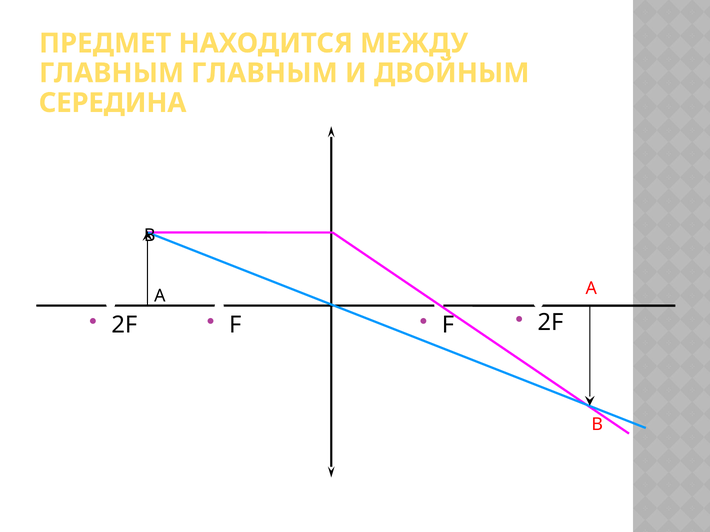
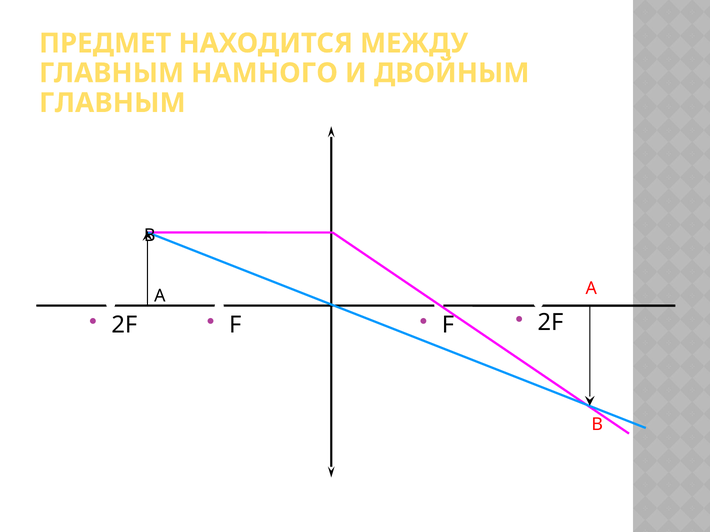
ГЛАВНЫМ ГЛАВНЫМ: ГЛАВНЫМ -> НАМНОГО
СЕРЕДИНА at (113, 103): СЕРЕДИНА -> ГЛАВНЫМ
